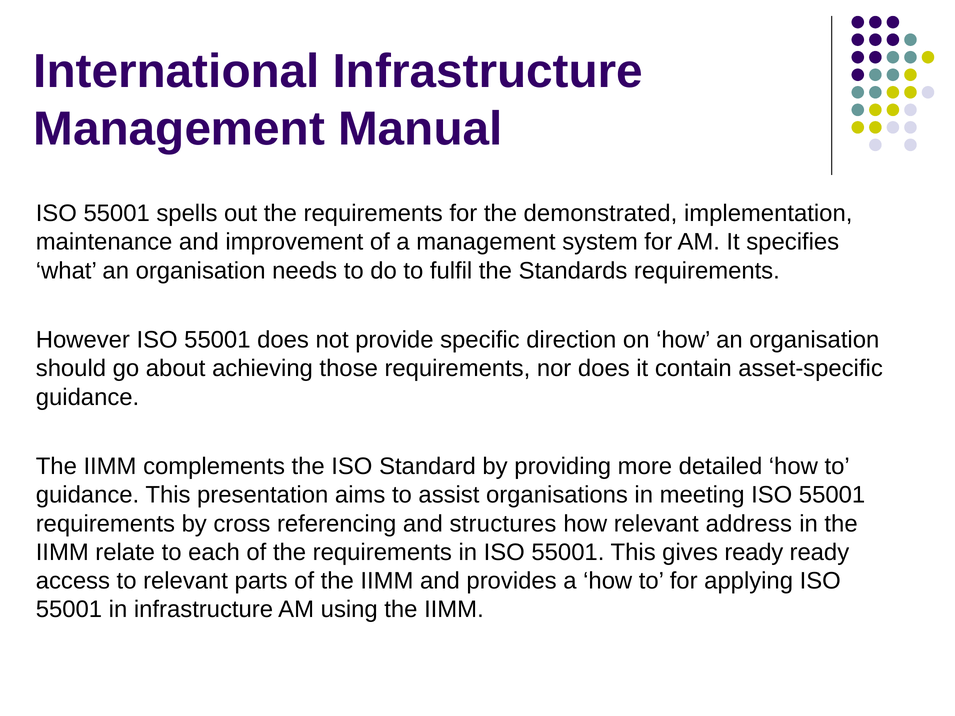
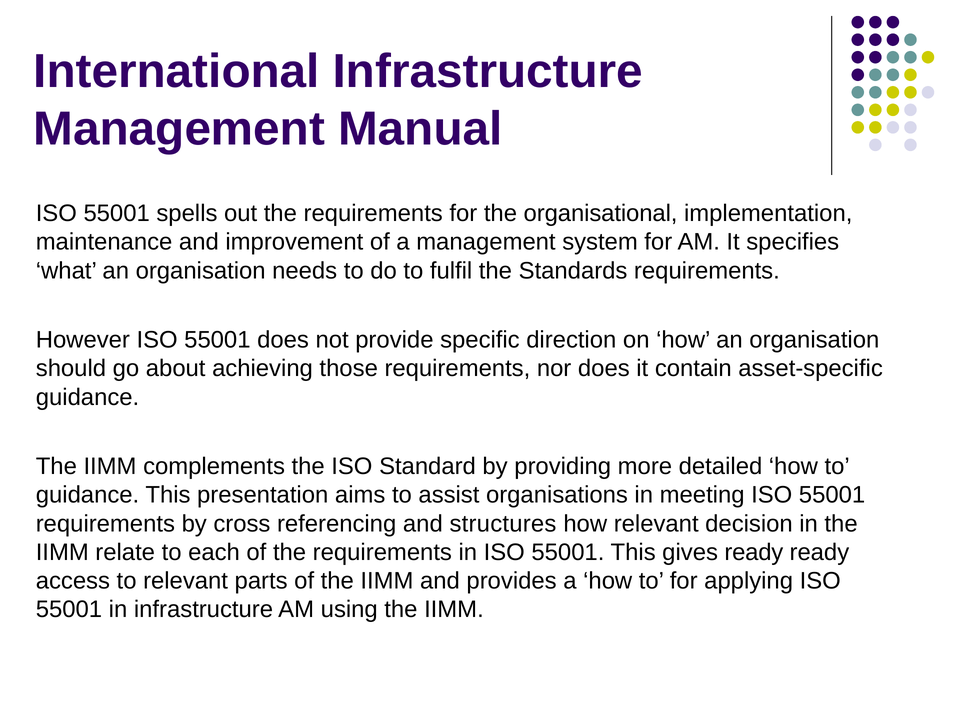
demonstrated: demonstrated -> organisational
address: address -> decision
